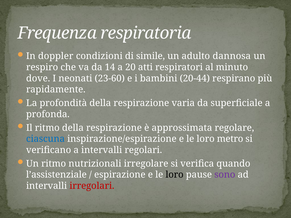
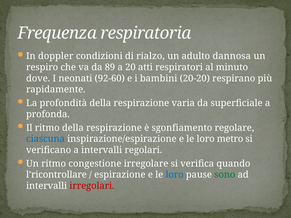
simile: simile -> rialzo
14: 14 -> 89
23-60: 23-60 -> 92-60
20-44: 20-44 -> 20-20
approssimata: approssimata -> sgonfiamento
nutrizionali: nutrizionali -> congestione
l’assistenziale: l’assistenziale -> l’ricontrollare
loro at (175, 175) colour: black -> blue
sono colour: purple -> green
